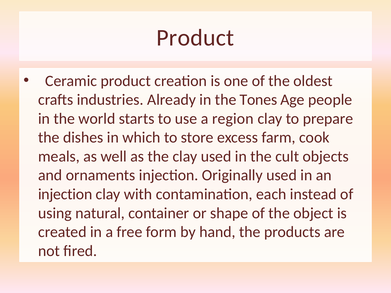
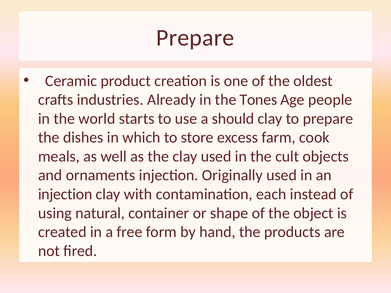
Product at (195, 38): Product -> Prepare
region: region -> should
